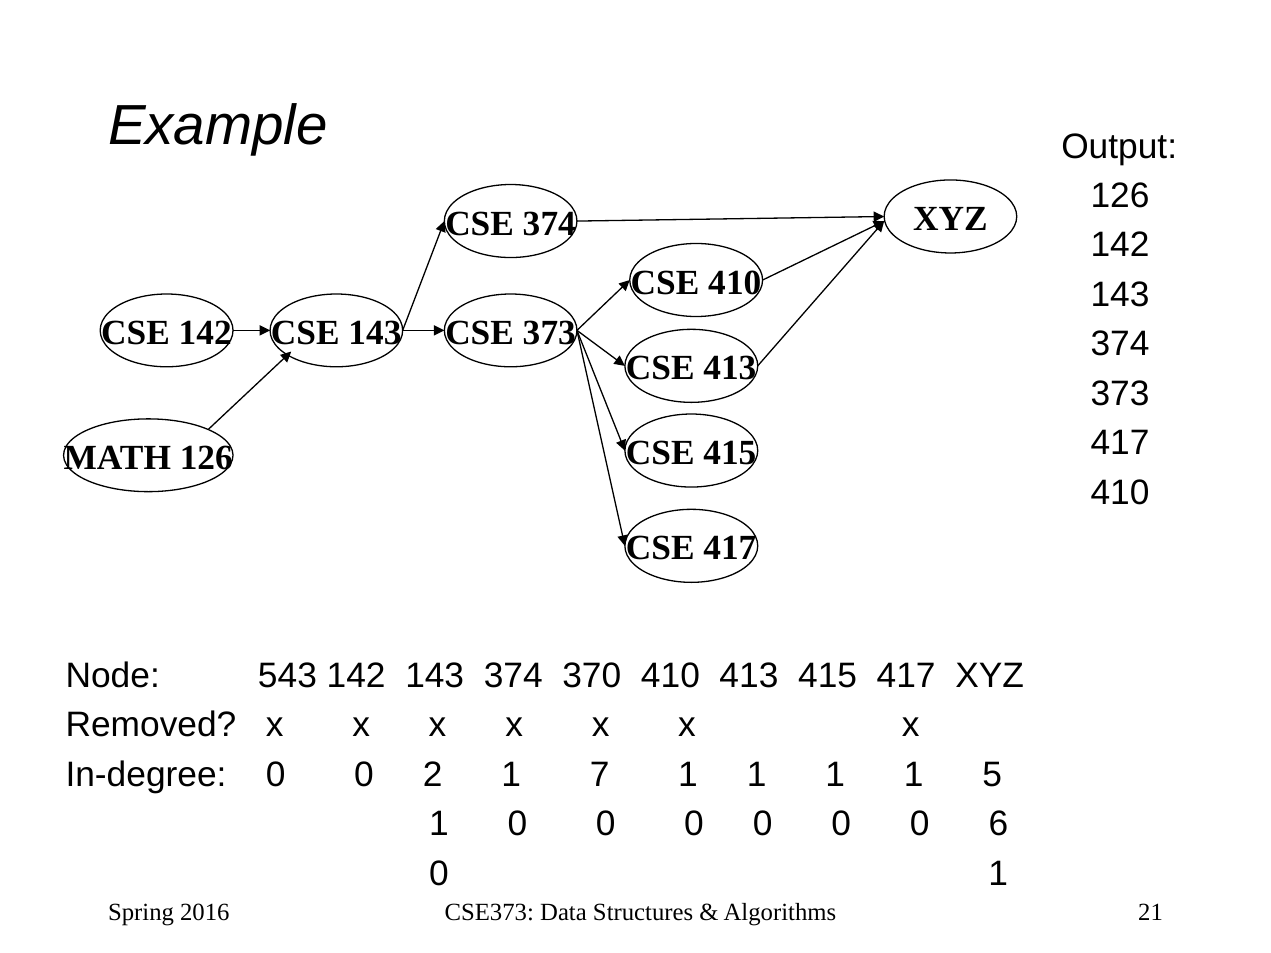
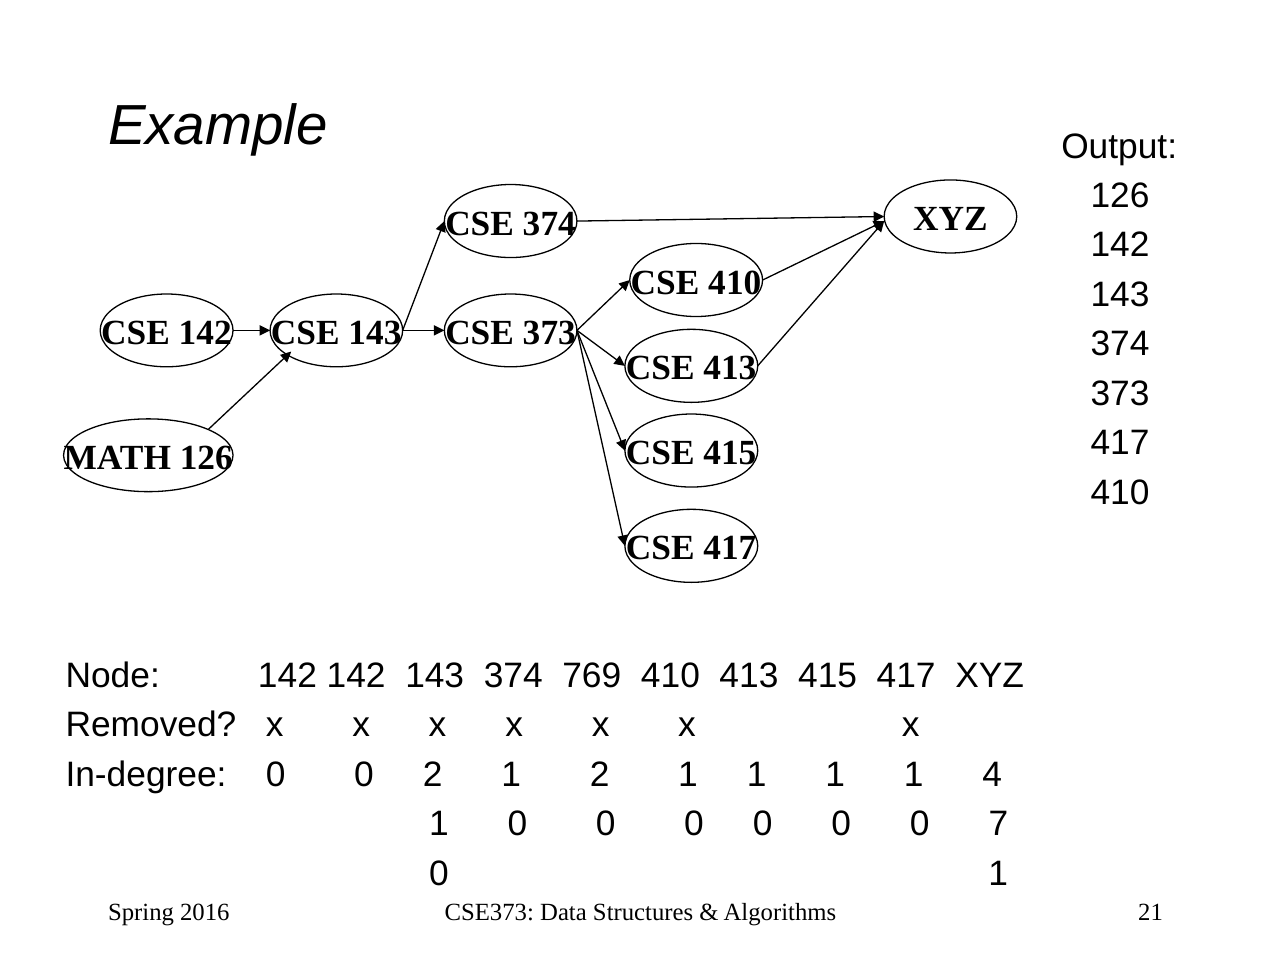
Node 543: 543 -> 142
370: 370 -> 769
1 7: 7 -> 2
5: 5 -> 4
6: 6 -> 7
